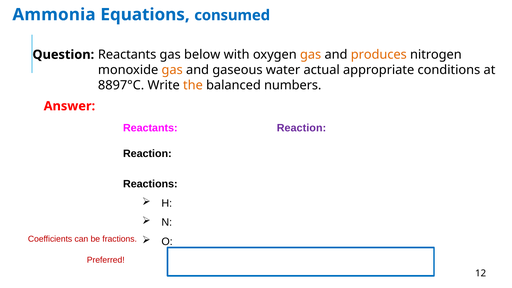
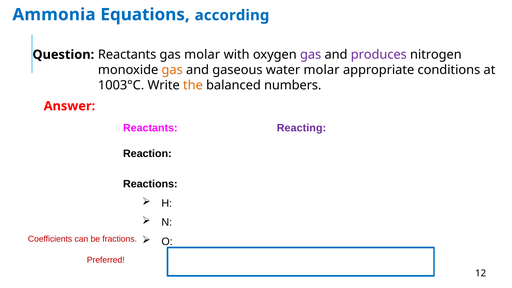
consumed: consumed -> according
gas below: below -> molar
gas at (311, 55) colour: orange -> purple
produces colour: orange -> purple
water actual: actual -> molar
8897°C: 8897°C -> 1003°C
Reactants Reaction: Reaction -> Reacting
